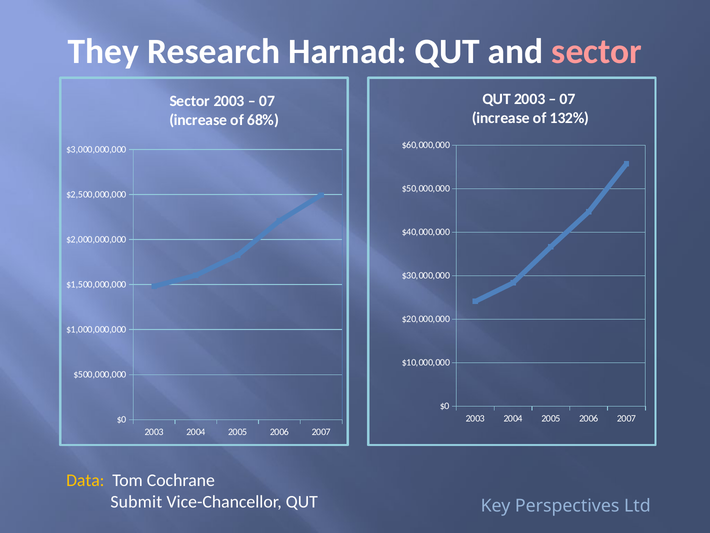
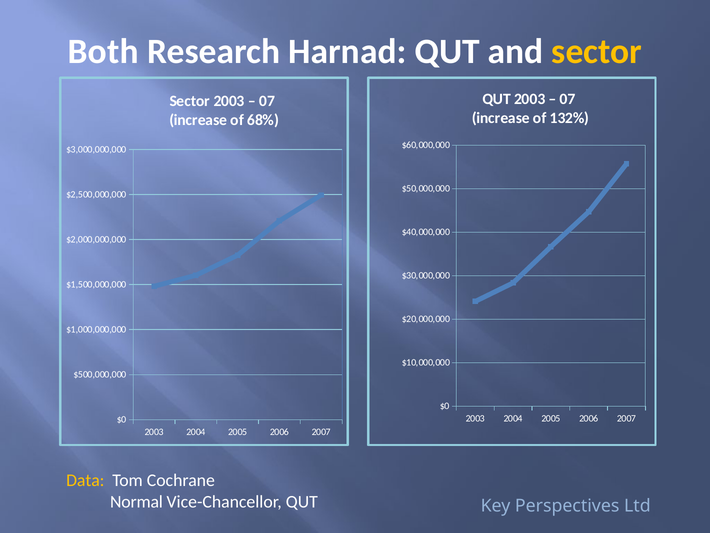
They: They -> Both
sector at (597, 51) colour: pink -> yellow
Submit: Submit -> Normal
